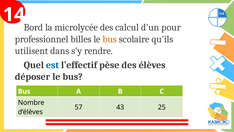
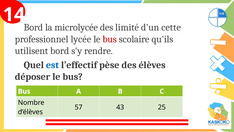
calcul: calcul -> limité
pour: pour -> cette
billes: billes -> lycée
bus at (110, 39) colour: orange -> red
utilisent dans: dans -> bord
